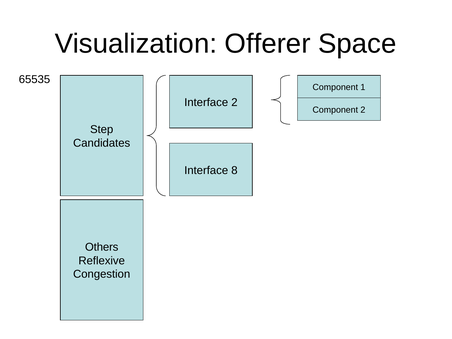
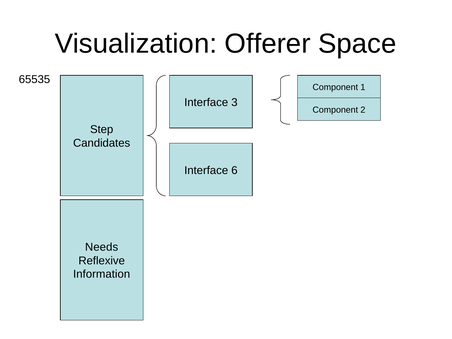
Interface 2: 2 -> 3
8: 8 -> 6
Others: Others -> Needs
Congestion: Congestion -> Information
